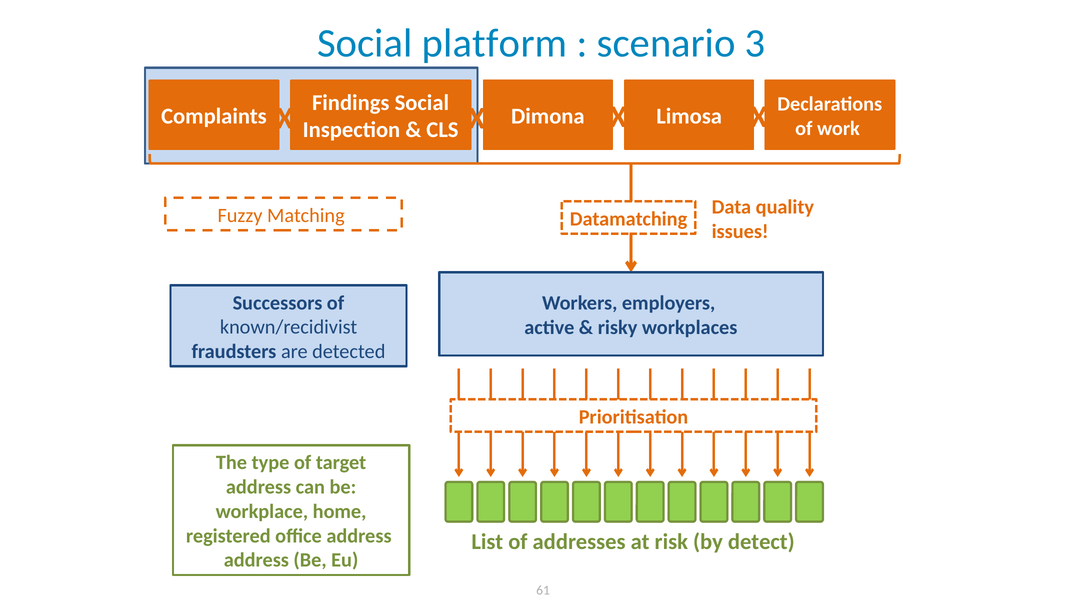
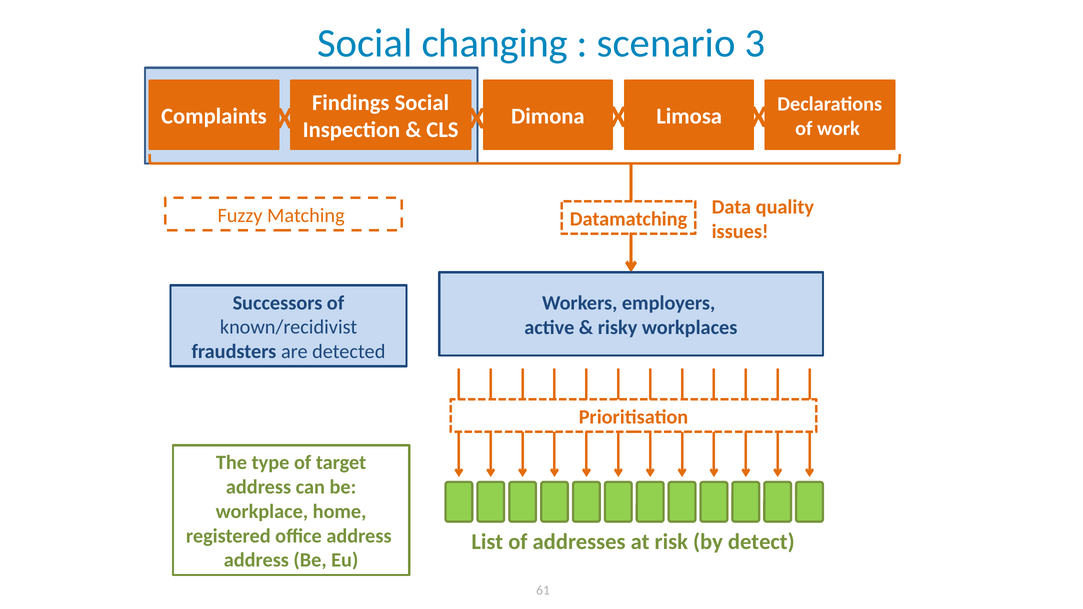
platform: platform -> changing
